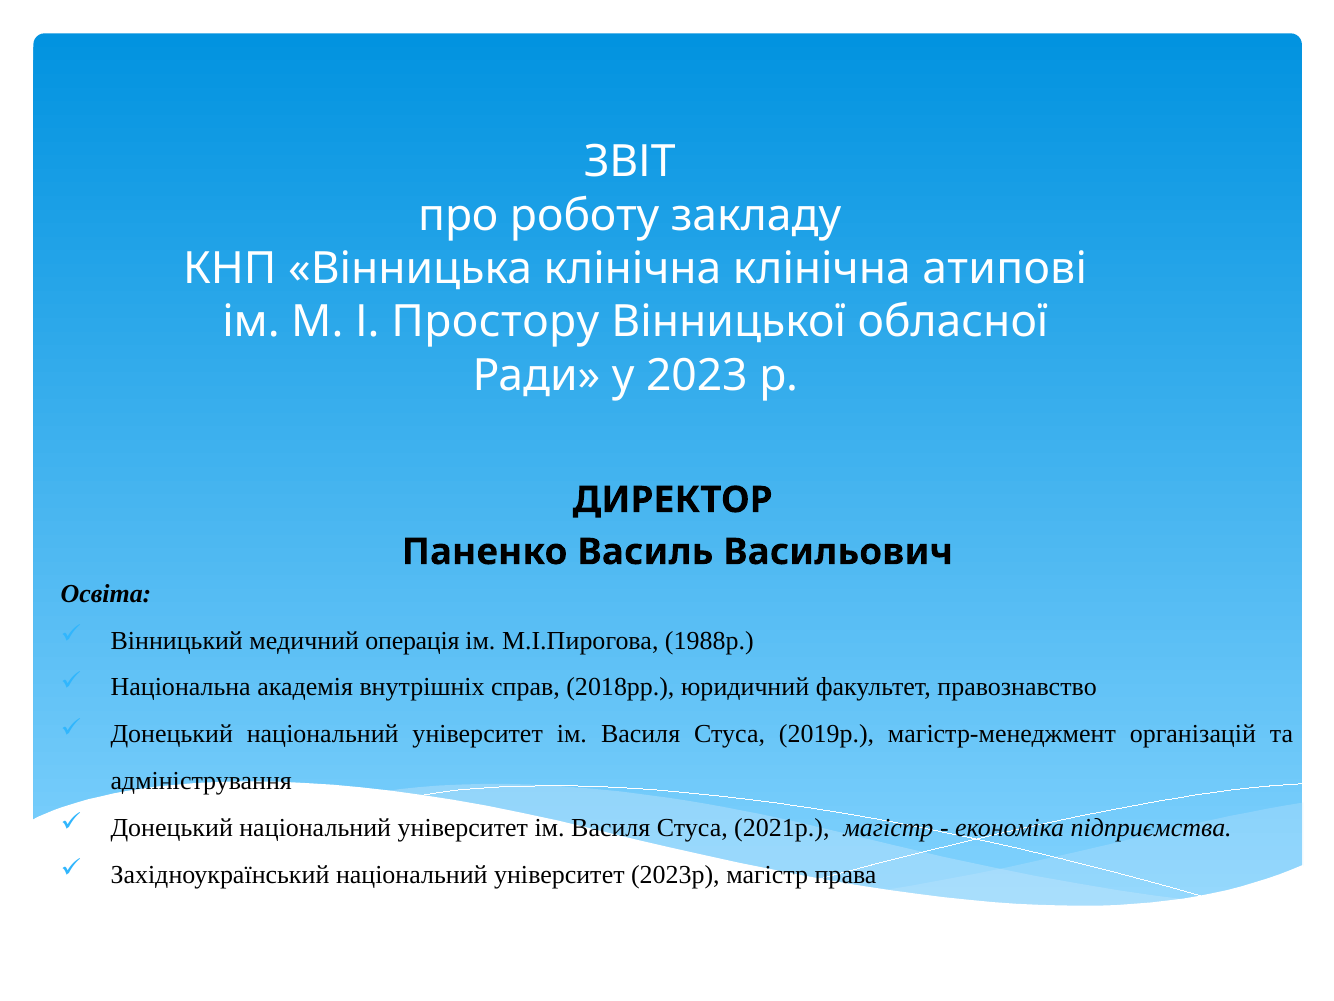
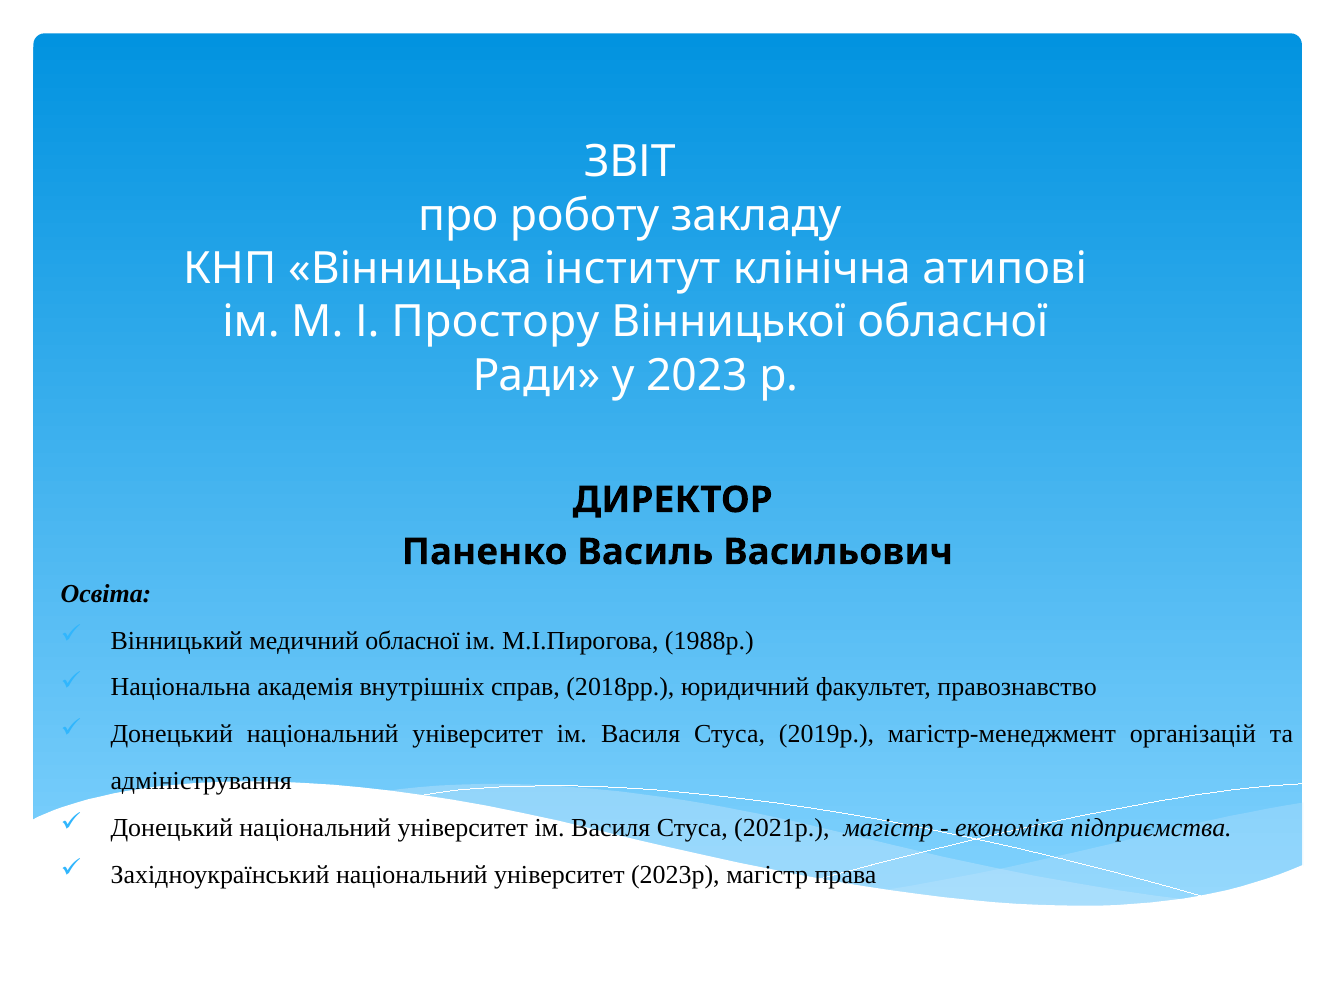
Вінницька клінічна: клінічна -> інститут
медичний операція: операція -> обласної
